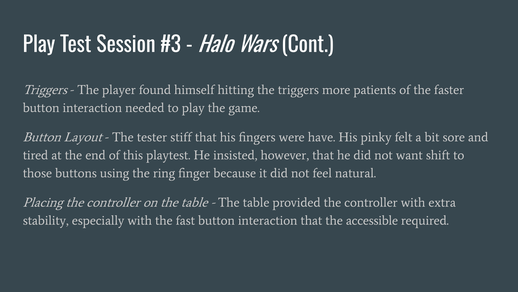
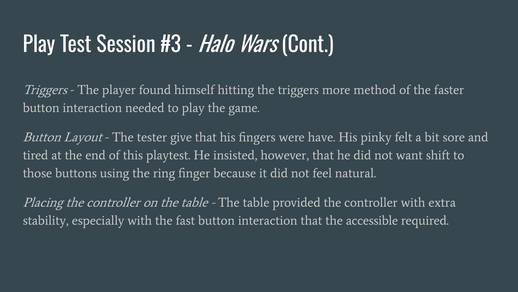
patients: patients -> method
stiff: stiff -> give
